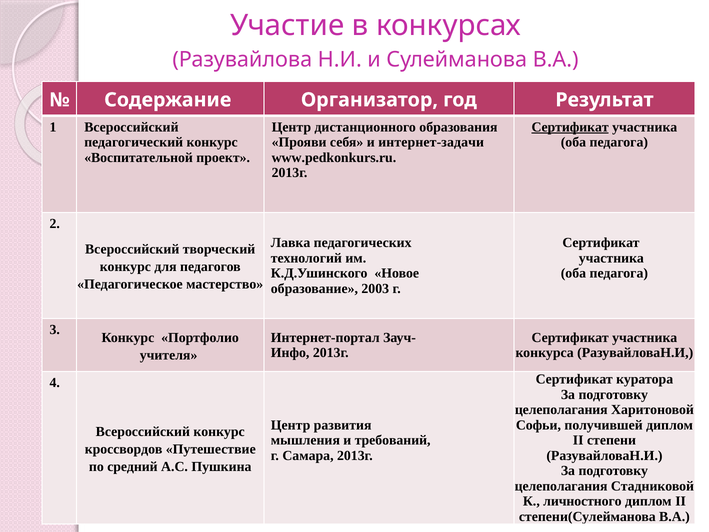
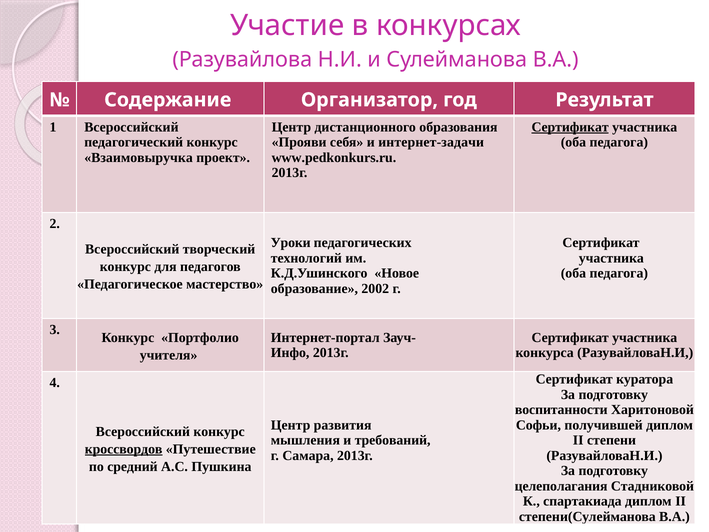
Воспитательной: Воспитательной -> Взаимовыручка
Лавка: Лавка -> Уроки
2003: 2003 -> 2002
целеполагания at (561, 410): целеполагания -> воспитанности
кроссвордов underline: none -> present
личностного: личностного -> спартакиада
